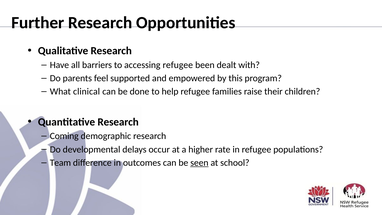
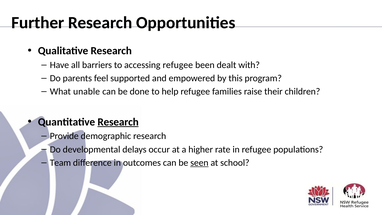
clinical: clinical -> unable
Research at (118, 122) underline: none -> present
Coming: Coming -> Provide
